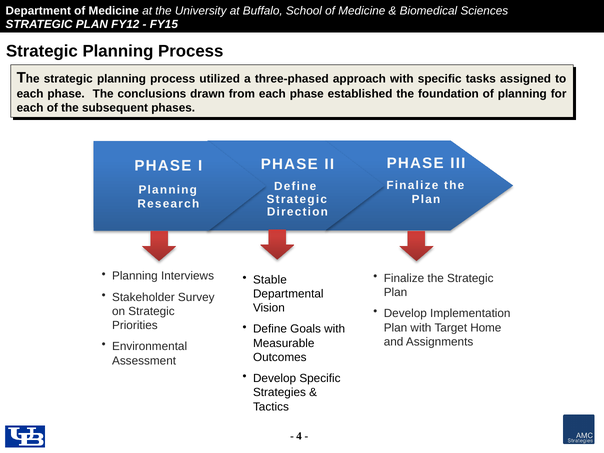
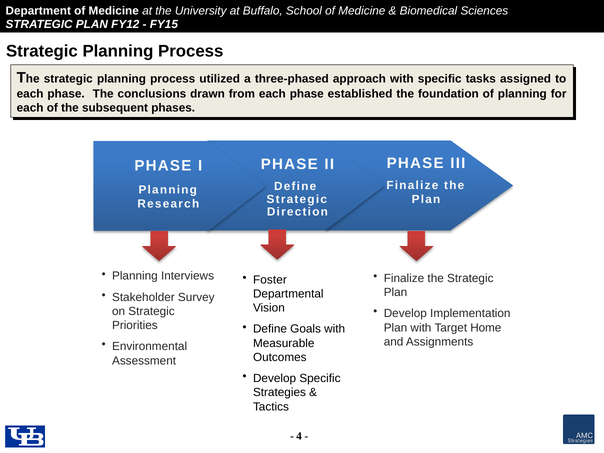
Stable: Stable -> Foster
